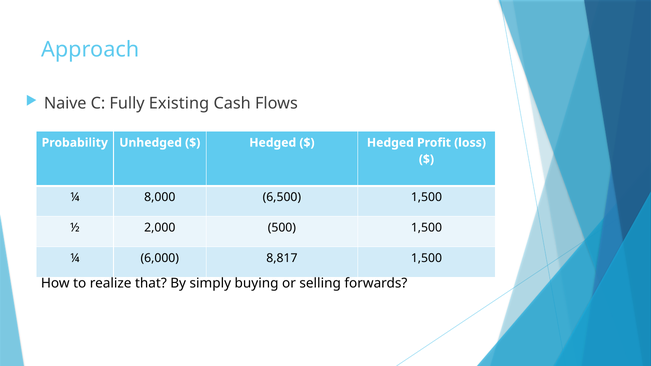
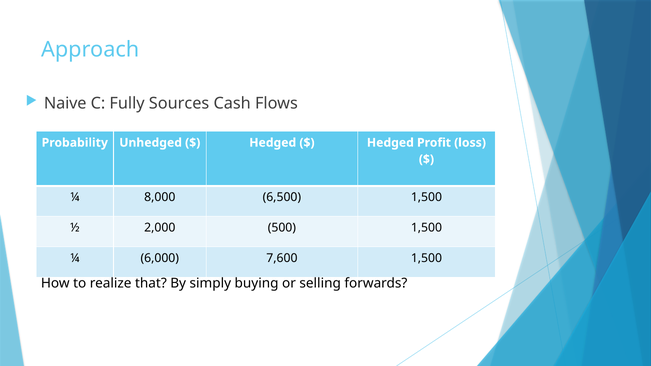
Existing: Existing -> Sources
8,817: 8,817 -> 7,600
